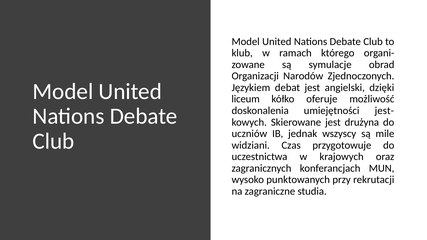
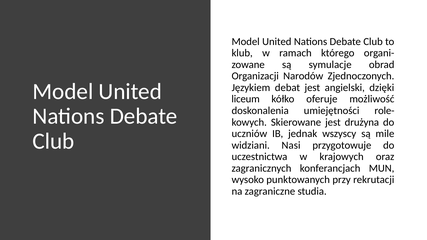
jest-: jest- -> role-
Czas: Czas -> Nasi
